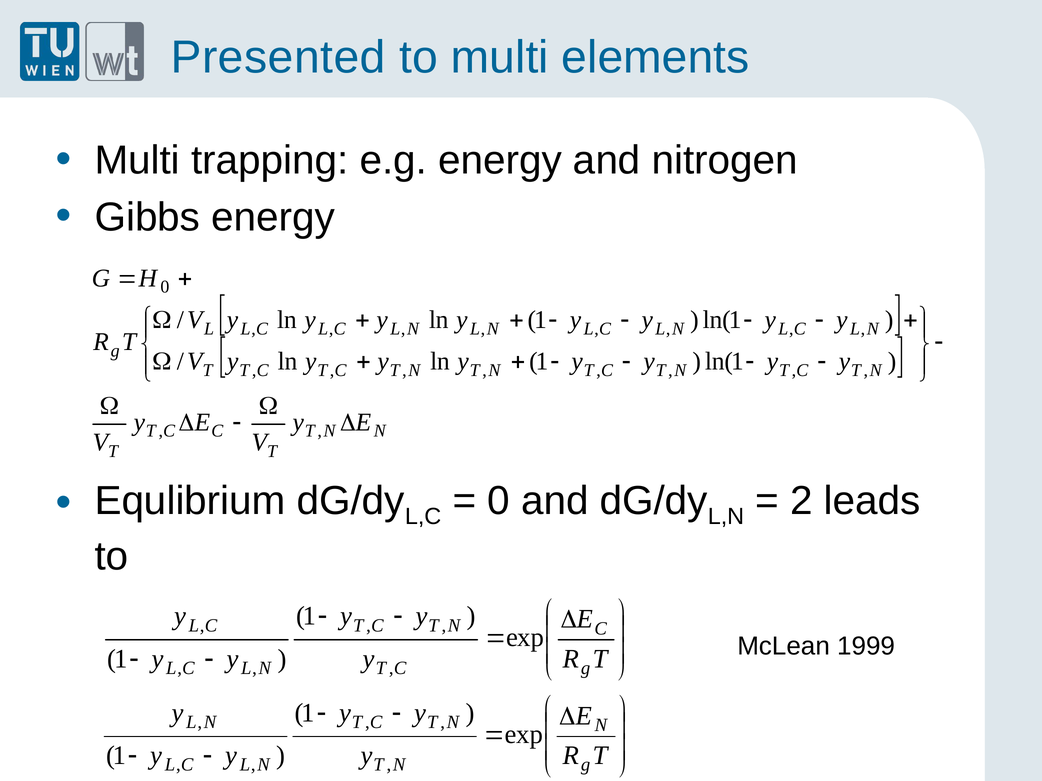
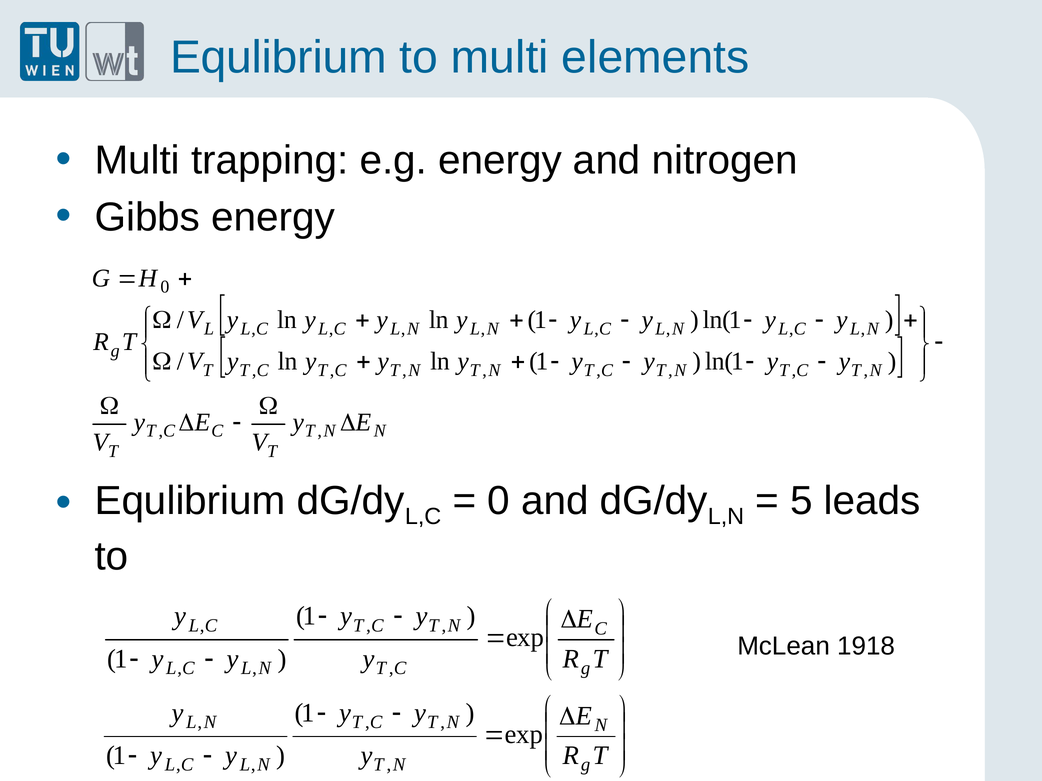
Presented at (278, 58): Presented -> Equlibrium
2: 2 -> 5
1999: 1999 -> 1918
